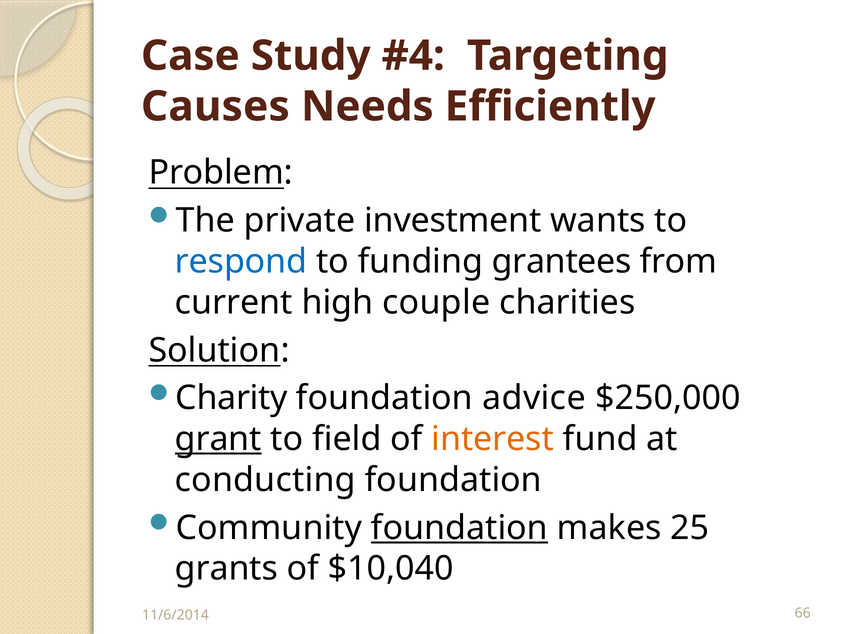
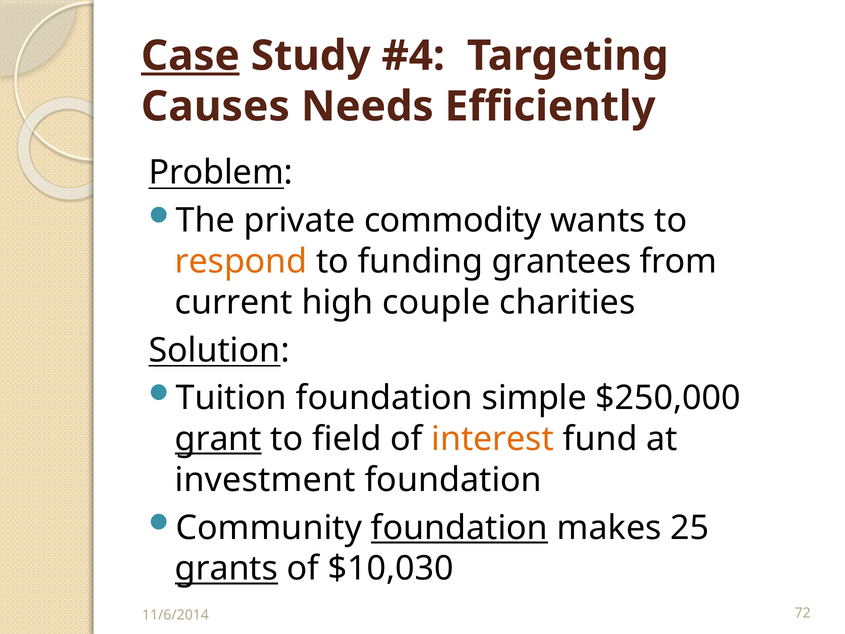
Case underline: none -> present
investment: investment -> commodity
respond colour: blue -> orange
Charity: Charity -> Tuition
advice: advice -> simple
conducting: conducting -> investment
grants underline: none -> present
$10,040: $10,040 -> $10,030
66: 66 -> 72
